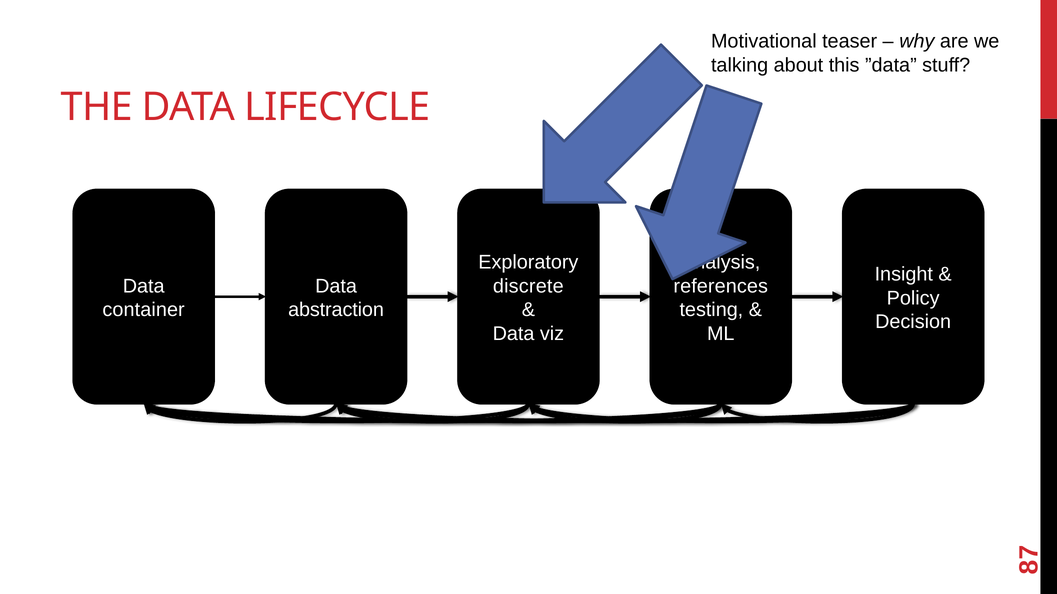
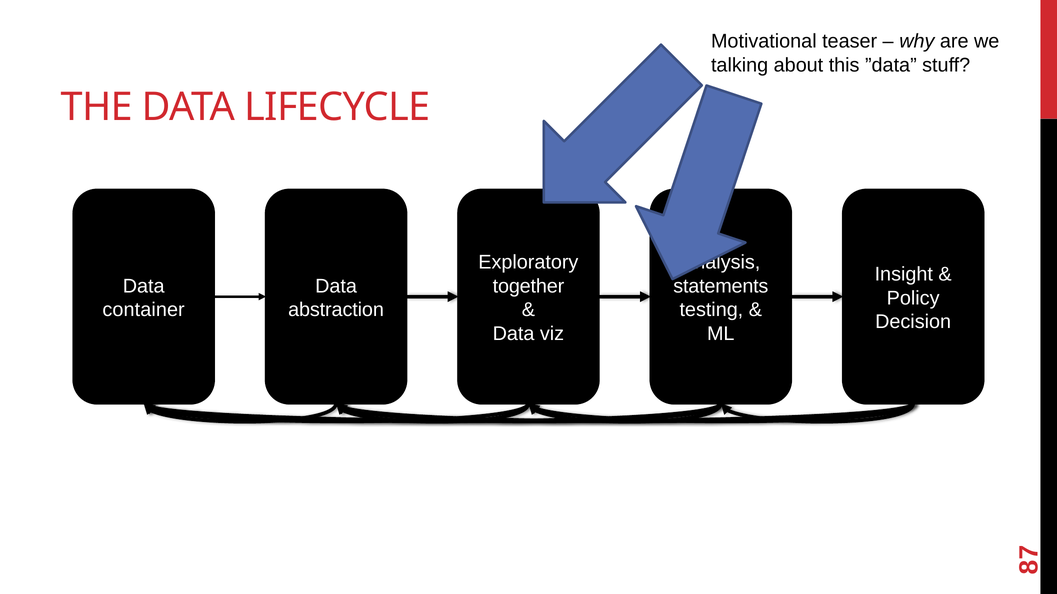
discrete: discrete -> together
references: references -> statements
